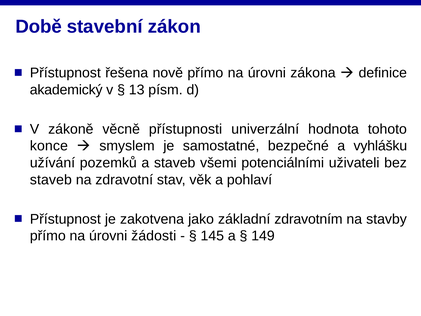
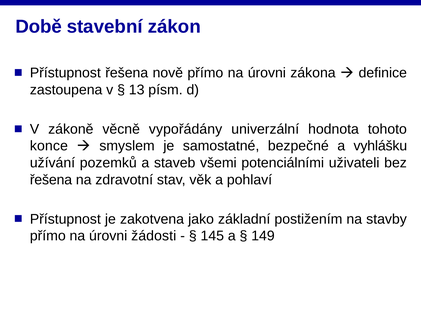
akademický: akademický -> zastoupena
přístupnosti: přístupnosti -> vypořádány
staveb at (51, 180): staveb -> řešena
zdravotním: zdravotním -> postižením
